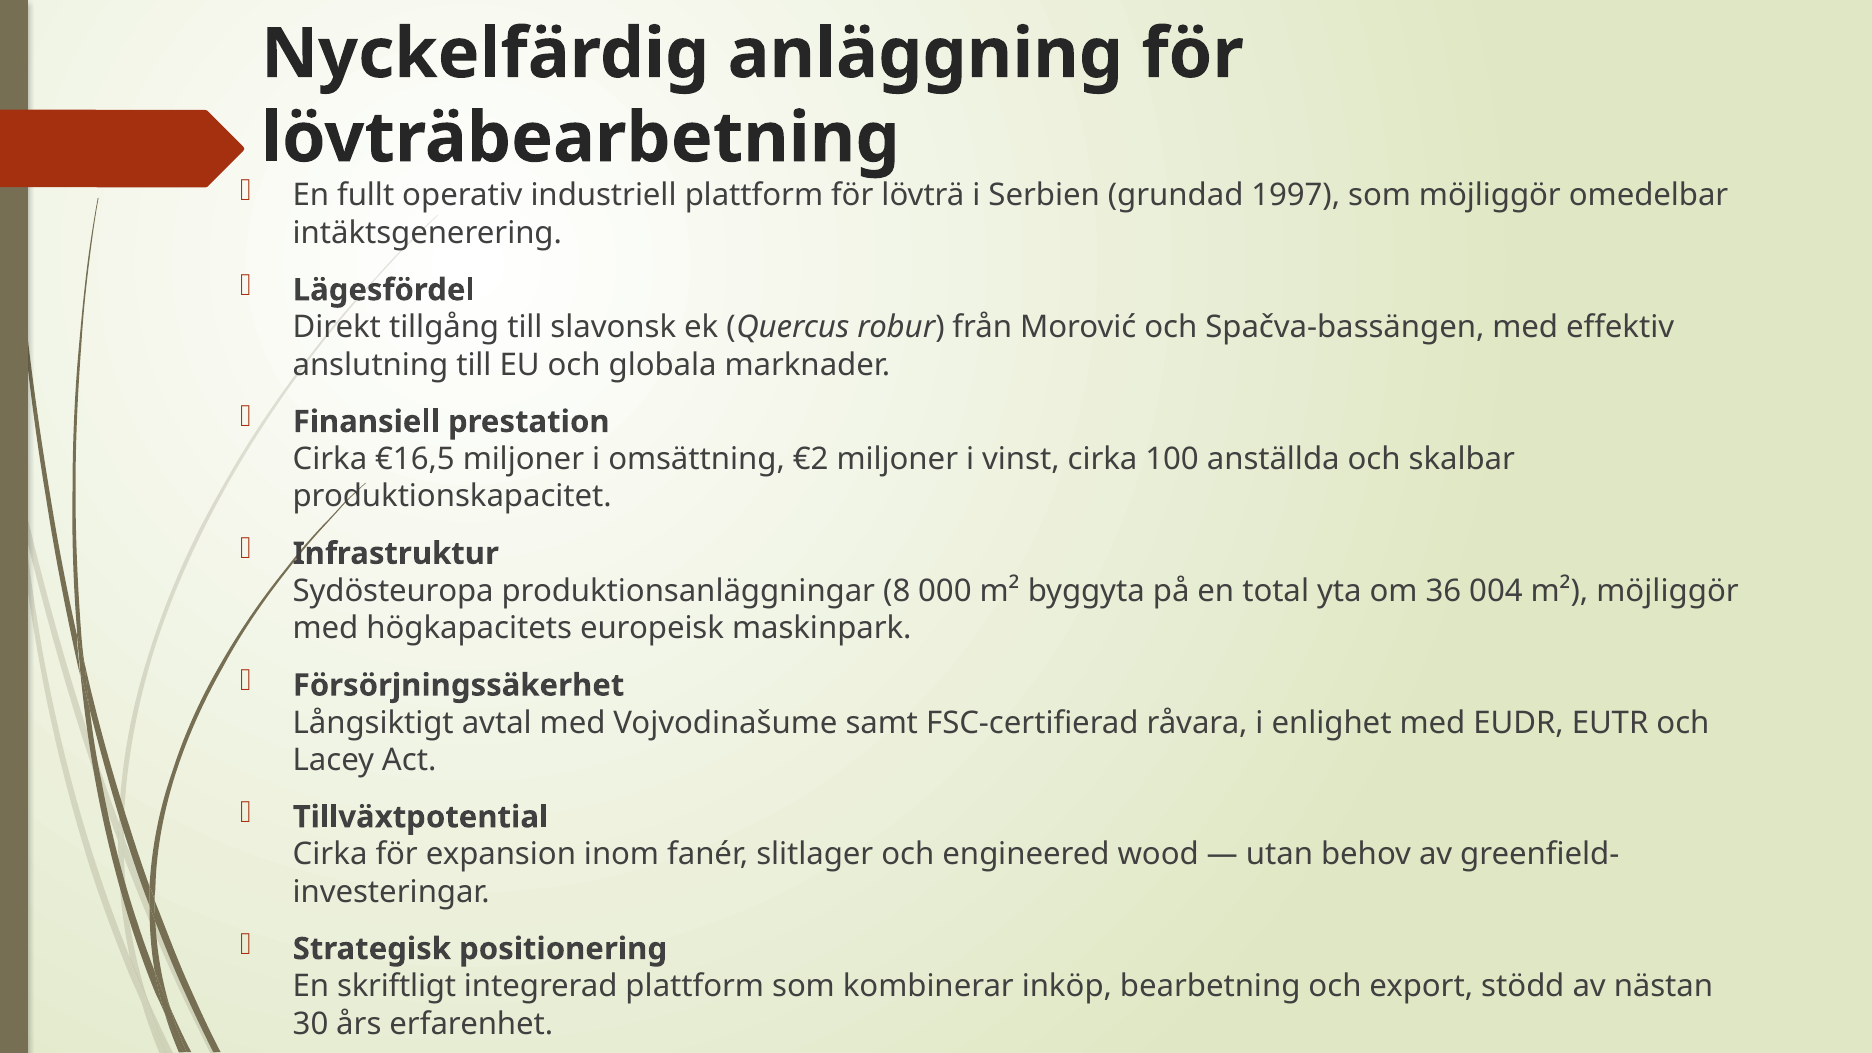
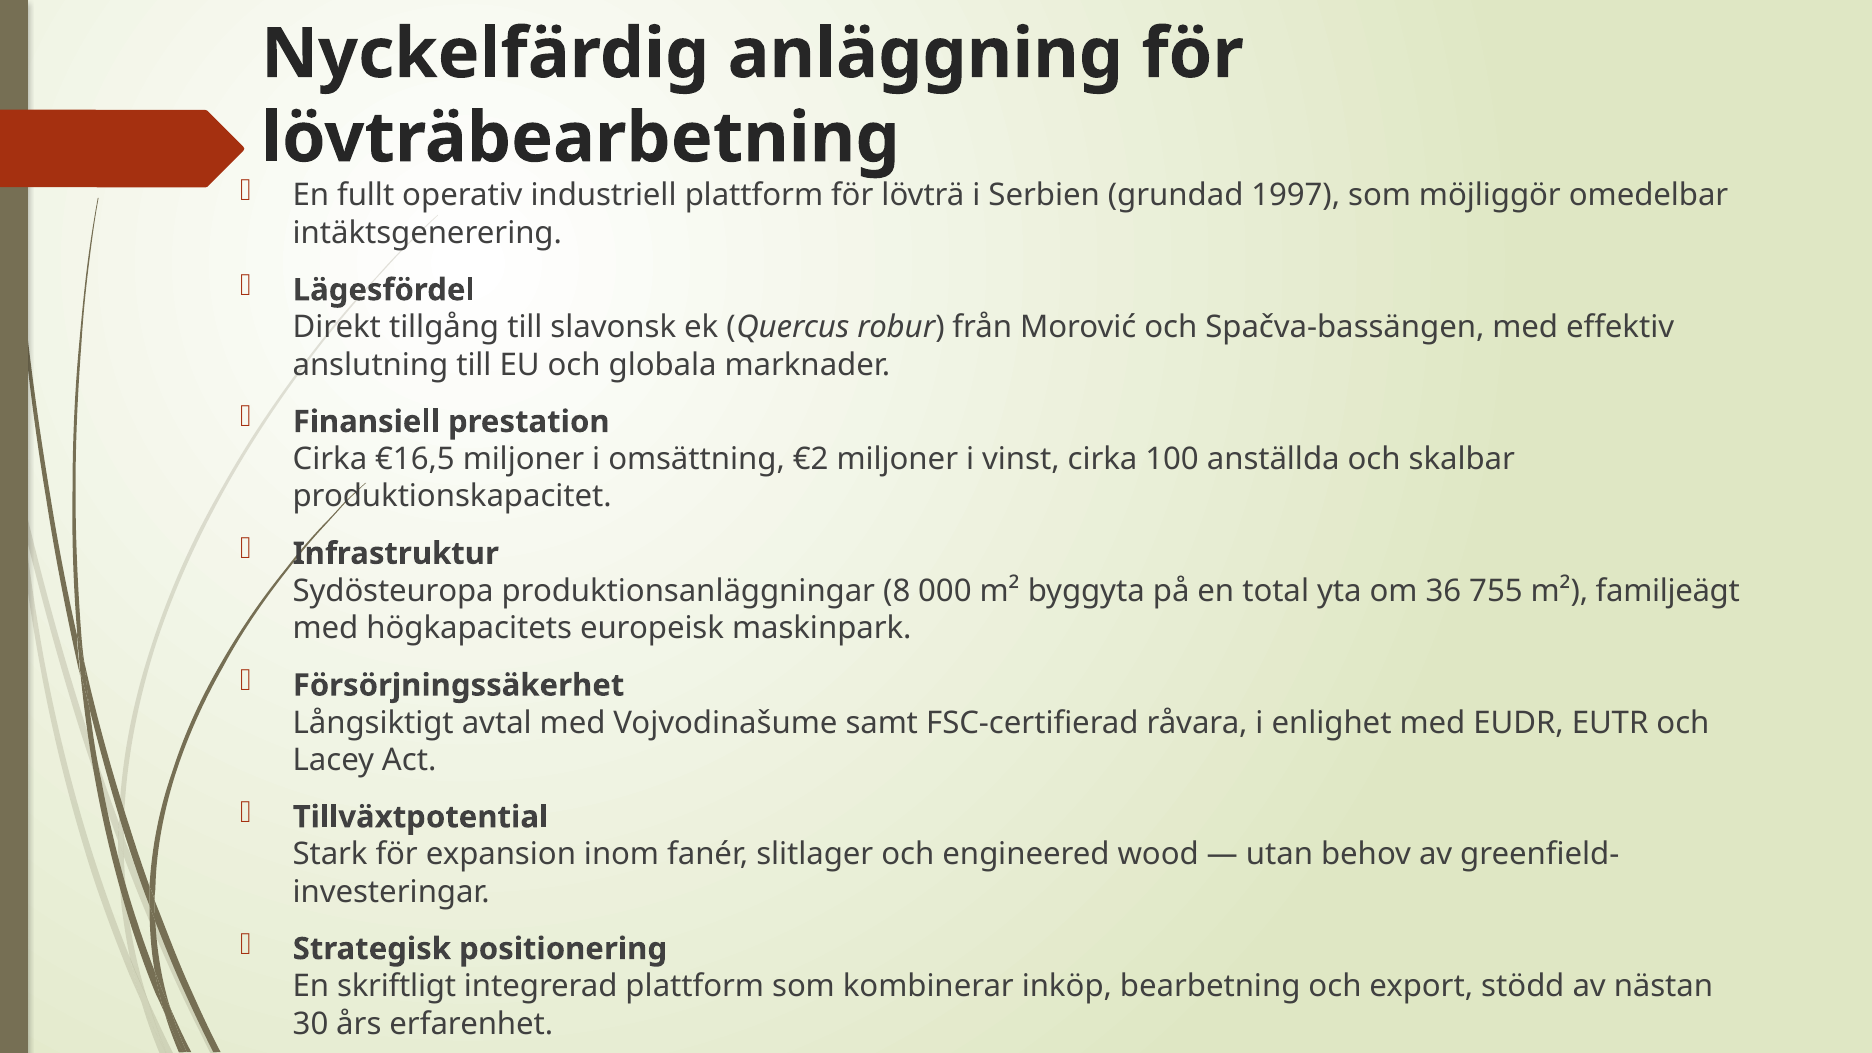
004: 004 -> 755
m² möjliggör: möjliggör -> familjeägt
Cirka at (330, 855): Cirka -> Stark
